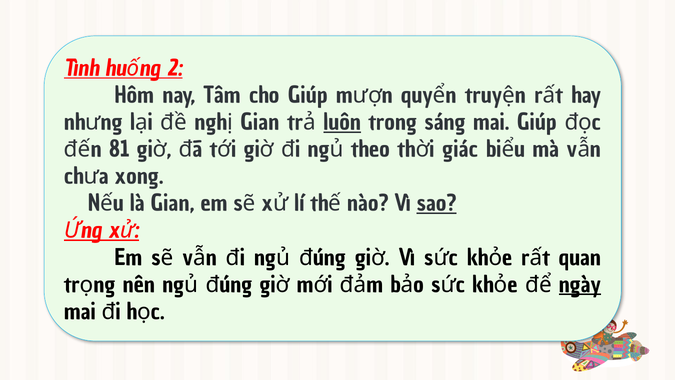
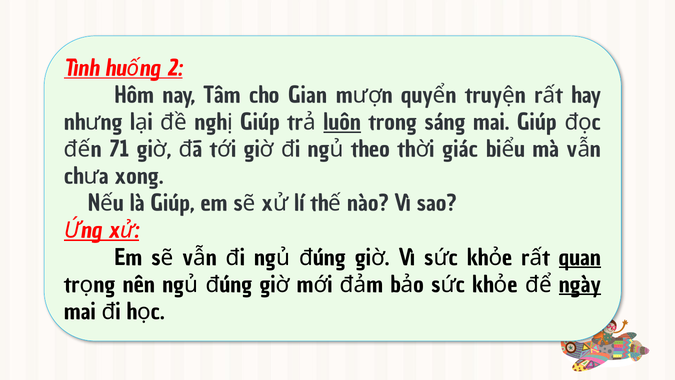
cho Giúp: Giúp -> Gian
Gian at (260, 122): Gian -> Giúp
81: 81 -> 71
là Gian: Gian -> Giúp
sao underline: present -> none
quan underline: none -> present
